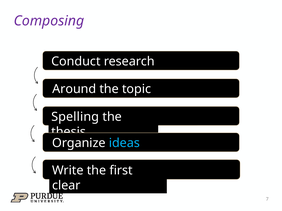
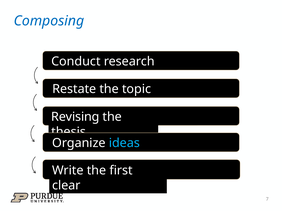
Composing colour: purple -> blue
Around: Around -> Restate
Spelling: Spelling -> Revising
